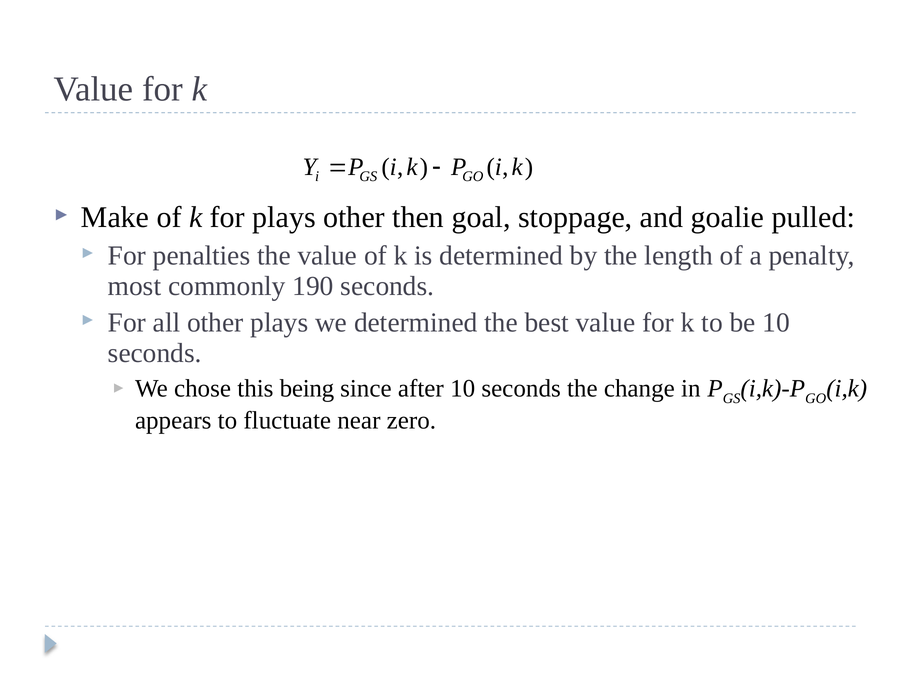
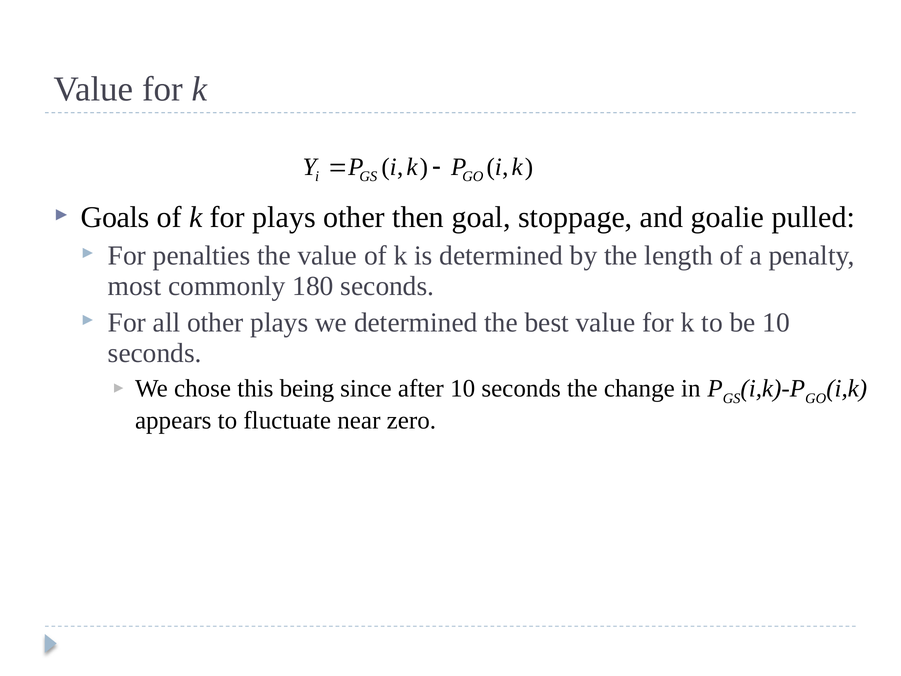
Make: Make -> Goals
190: 190 -> 180
